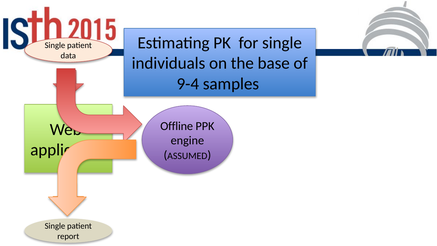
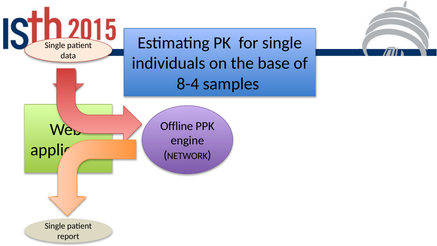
9-4: 9-4 -> 8-4
ASSUMED: ASSUMED -> NETWORK
